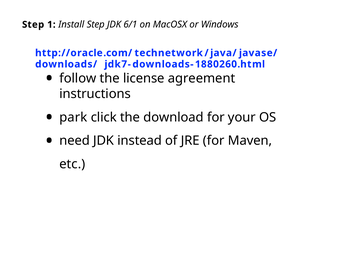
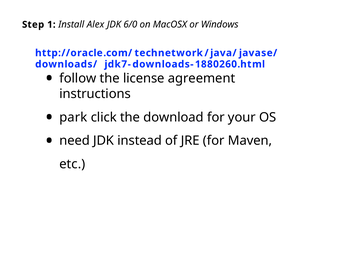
Install Step: Step -> Alex
6/1: 6/1 -> 6/0
